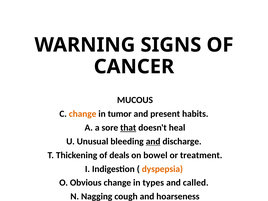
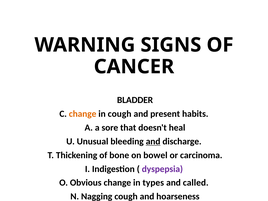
MUCOUS: MUCOUS -> BLADDER
in tumor: tumor -> cough
that underline: present -> none
deals: deals -> bone
treatment: treatment -> carcinoma
dyspepsia colour: orange -> purple
